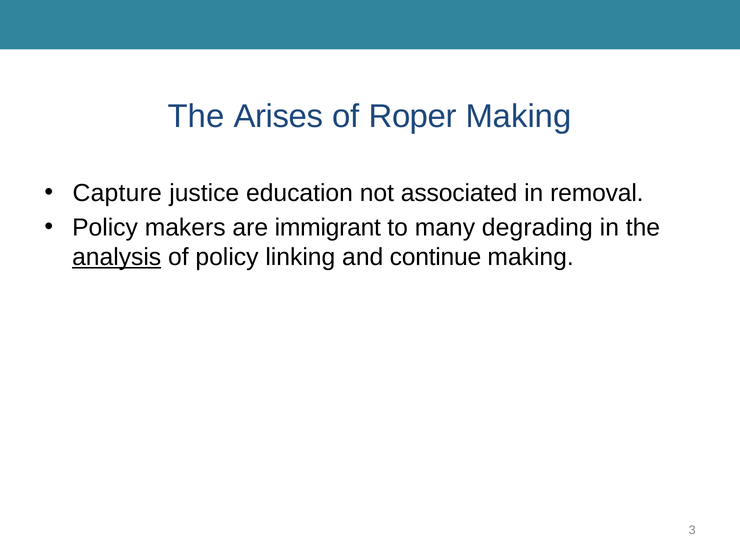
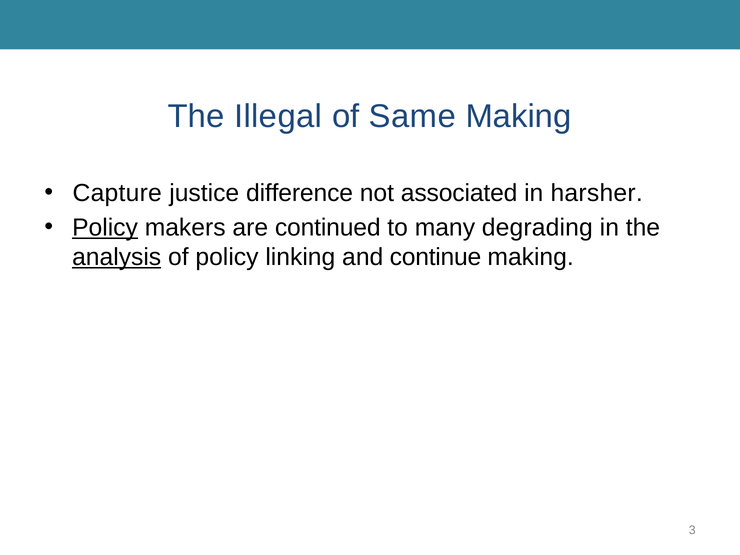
Arises: Arises -> Illegal
Roper: Roper -> Same
education: education -> difference
removal: removal -> harsher
Policy at (105, 227) underline: none -> present
immigrant: immigrant -> continued
